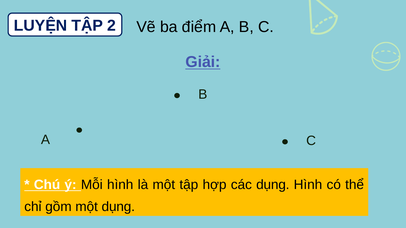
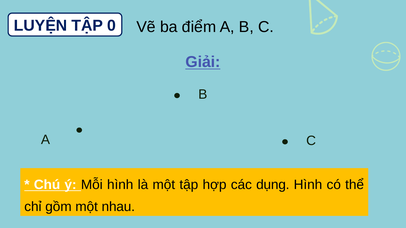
2: 2 -> 0
một dụng: dụng -> nhau
